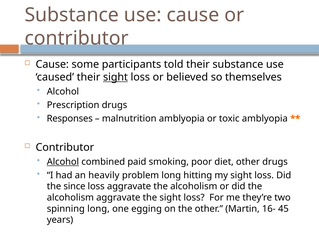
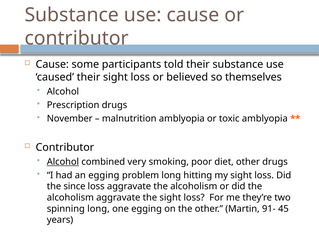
sight at (115, 77) underline: present -> none
Responses: Responses -> November
paid: paid -> very
an heavily: heavily -> egging
16-: 16- -> 91-
